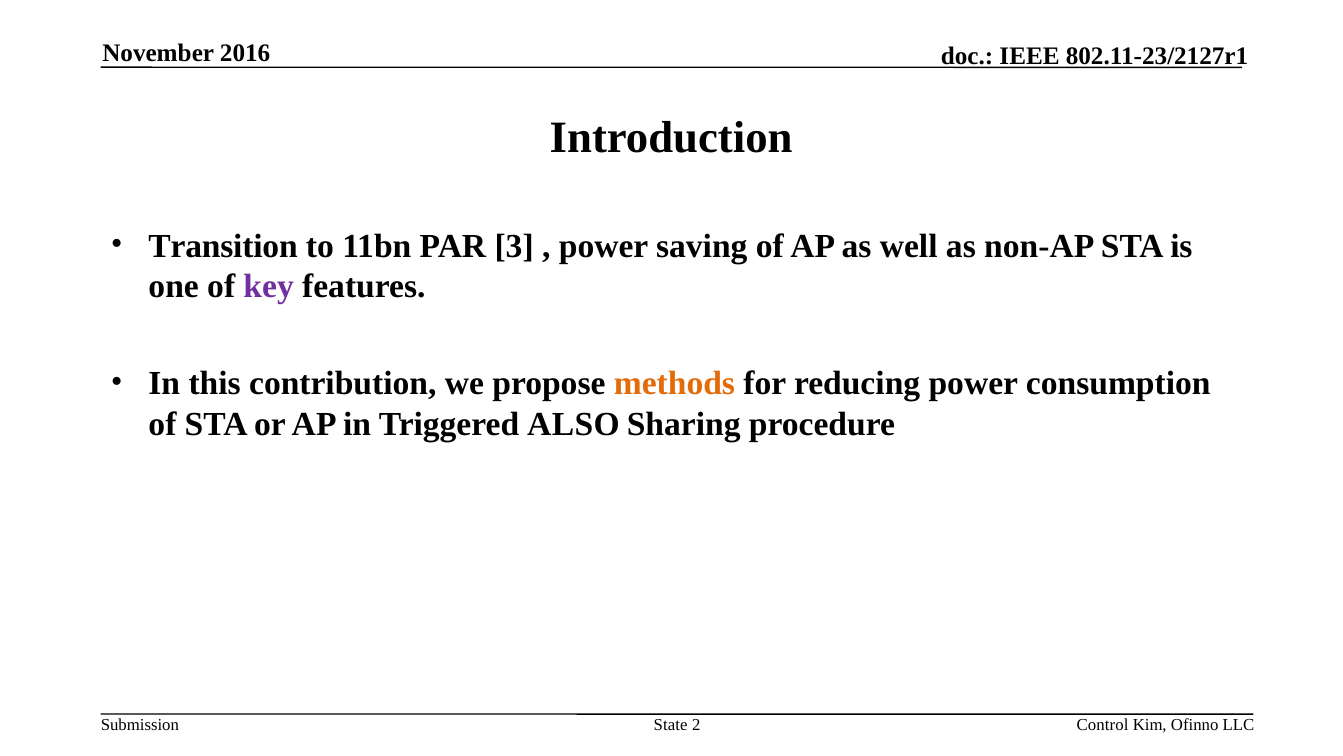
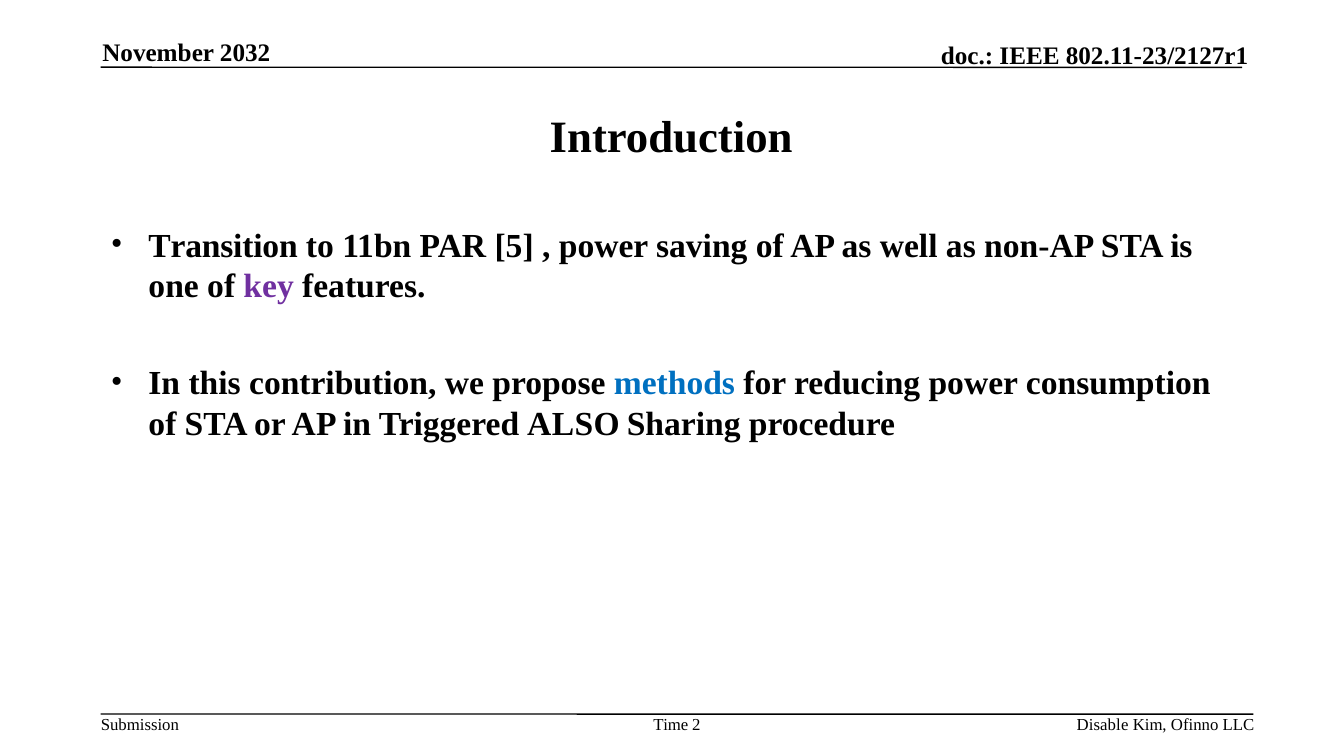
2016: 2016 -> 2032
3: 3 -> 5
methods colour: orange -> blue
State: State -> Time
Control: Control -> Disable
